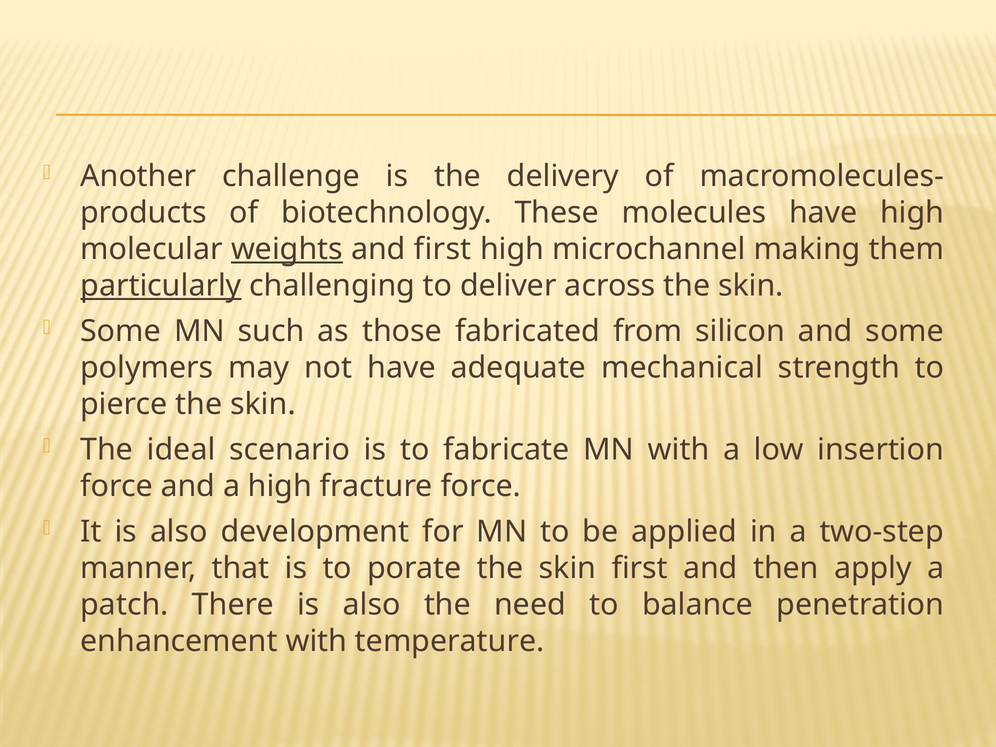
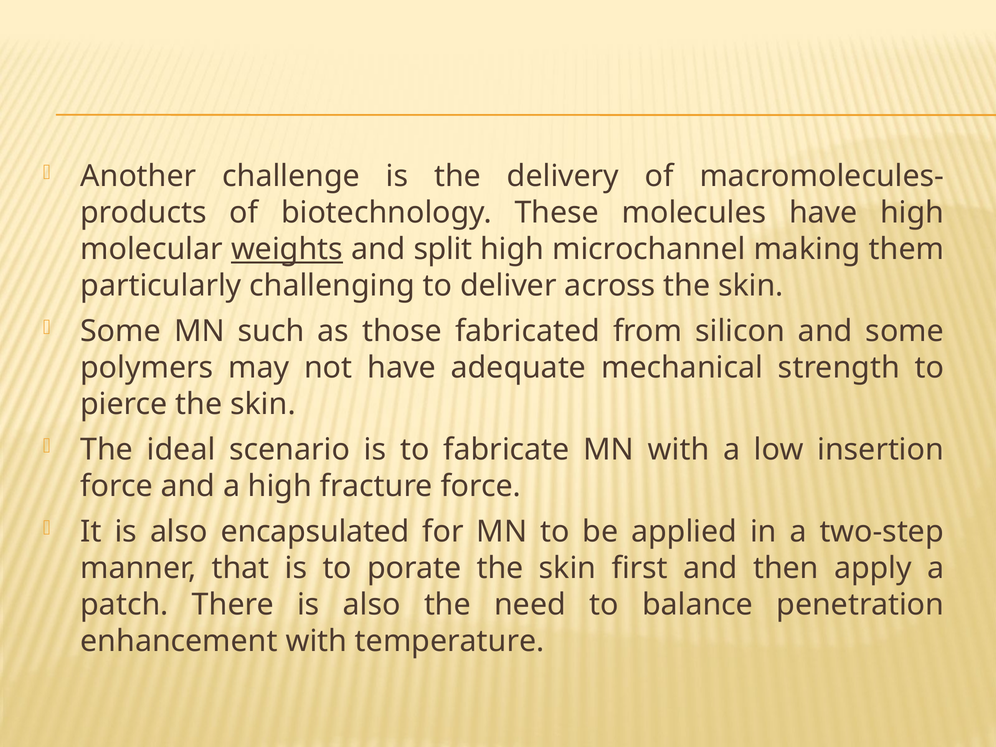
and first: first -> split
particularly underline: present -> none
development: development -> encapsulated
